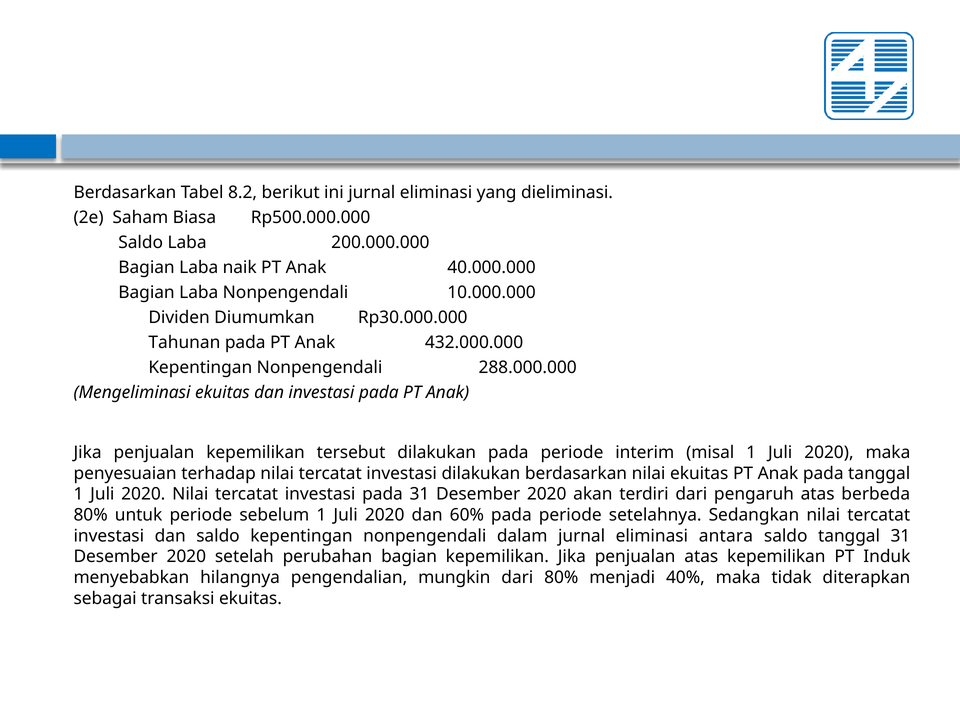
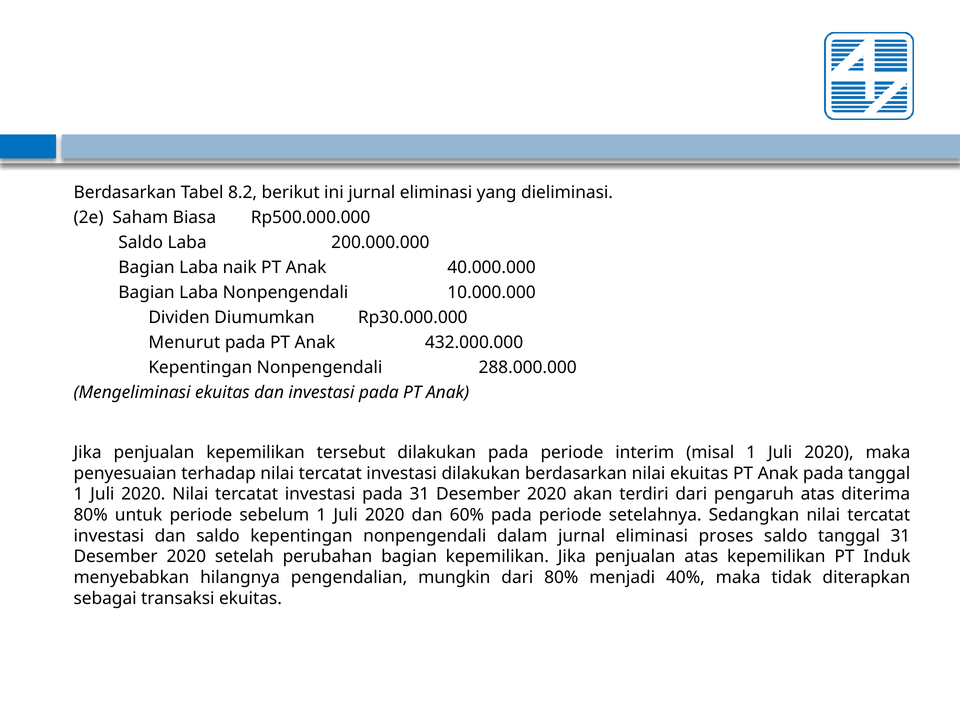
Tahunan: Tahunan -> Menurut
berbeda: berbeda -> diterima
antara: antara -> proses
